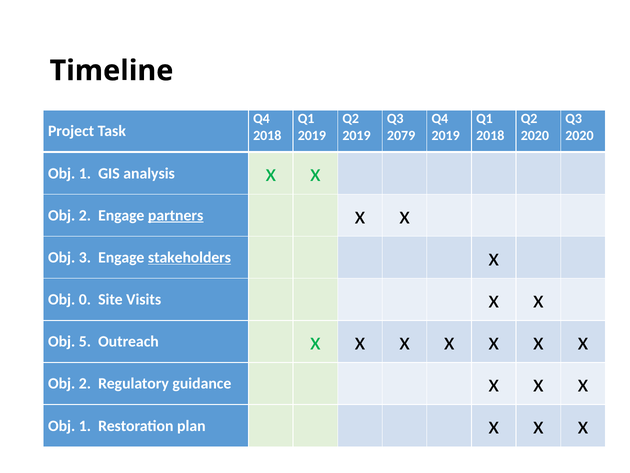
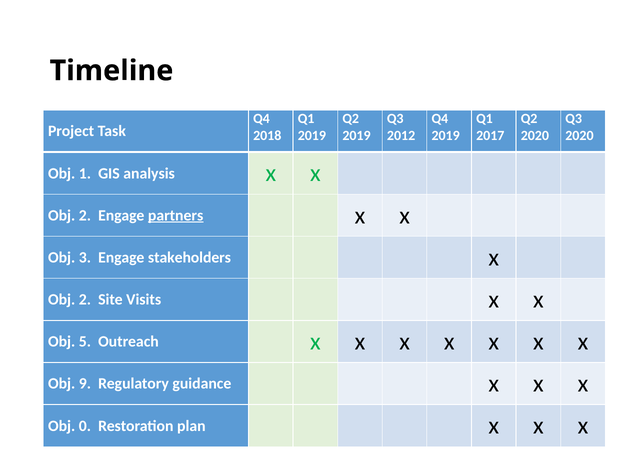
2079: 2079 -> 2012
2018 at (490, 136): 2018 -> 2017
stakeholders underline: present -> none
0 at (85, 299): 0 -> 2
2 at (85, 383): 2 -> 9
1 at (85, 425): 1 -> 0
